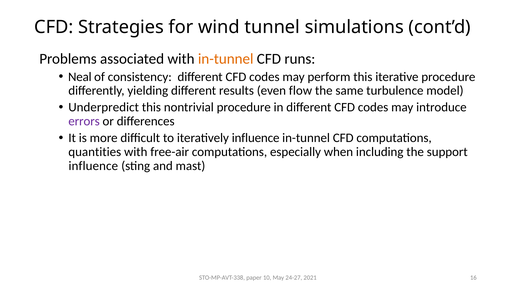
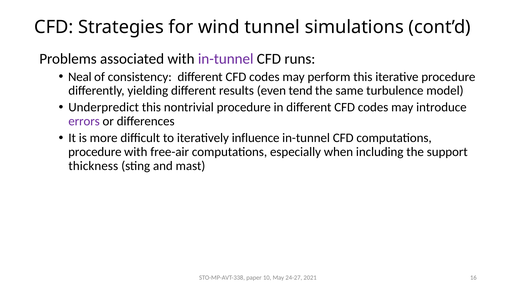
in-tunnel at (226, 59) colour: orange -> purple
flow: flow -> tend
quantities at (95, 152): quantities -> procedure
influence at (93, 165): influence -> thickness
